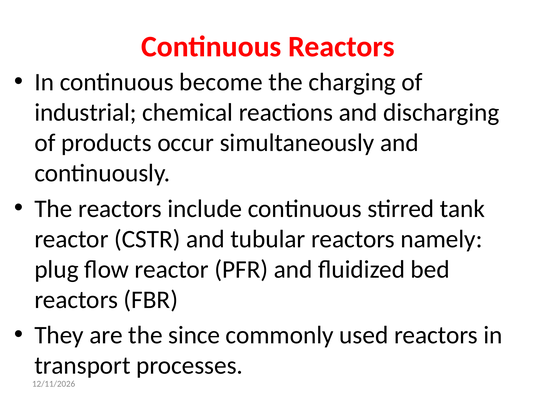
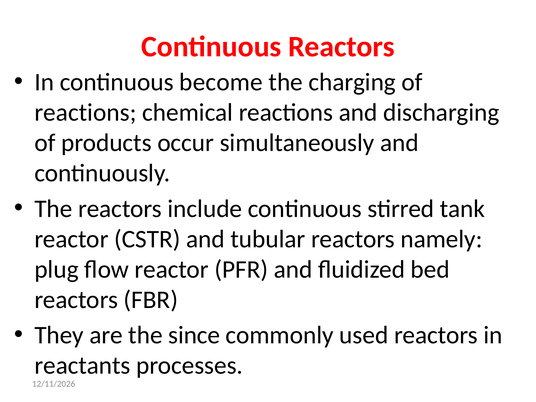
industrial at (86, 113): industrial -> reactions
transport: transport -> reactants
